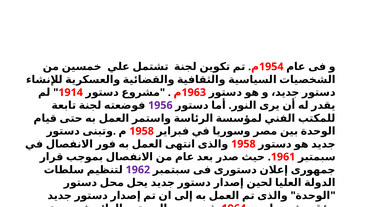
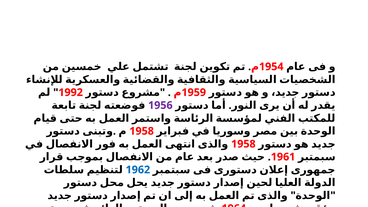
1914: 1914 -> 1992
1963: 1963 -> 1959
1962 colour: purple -> blue
